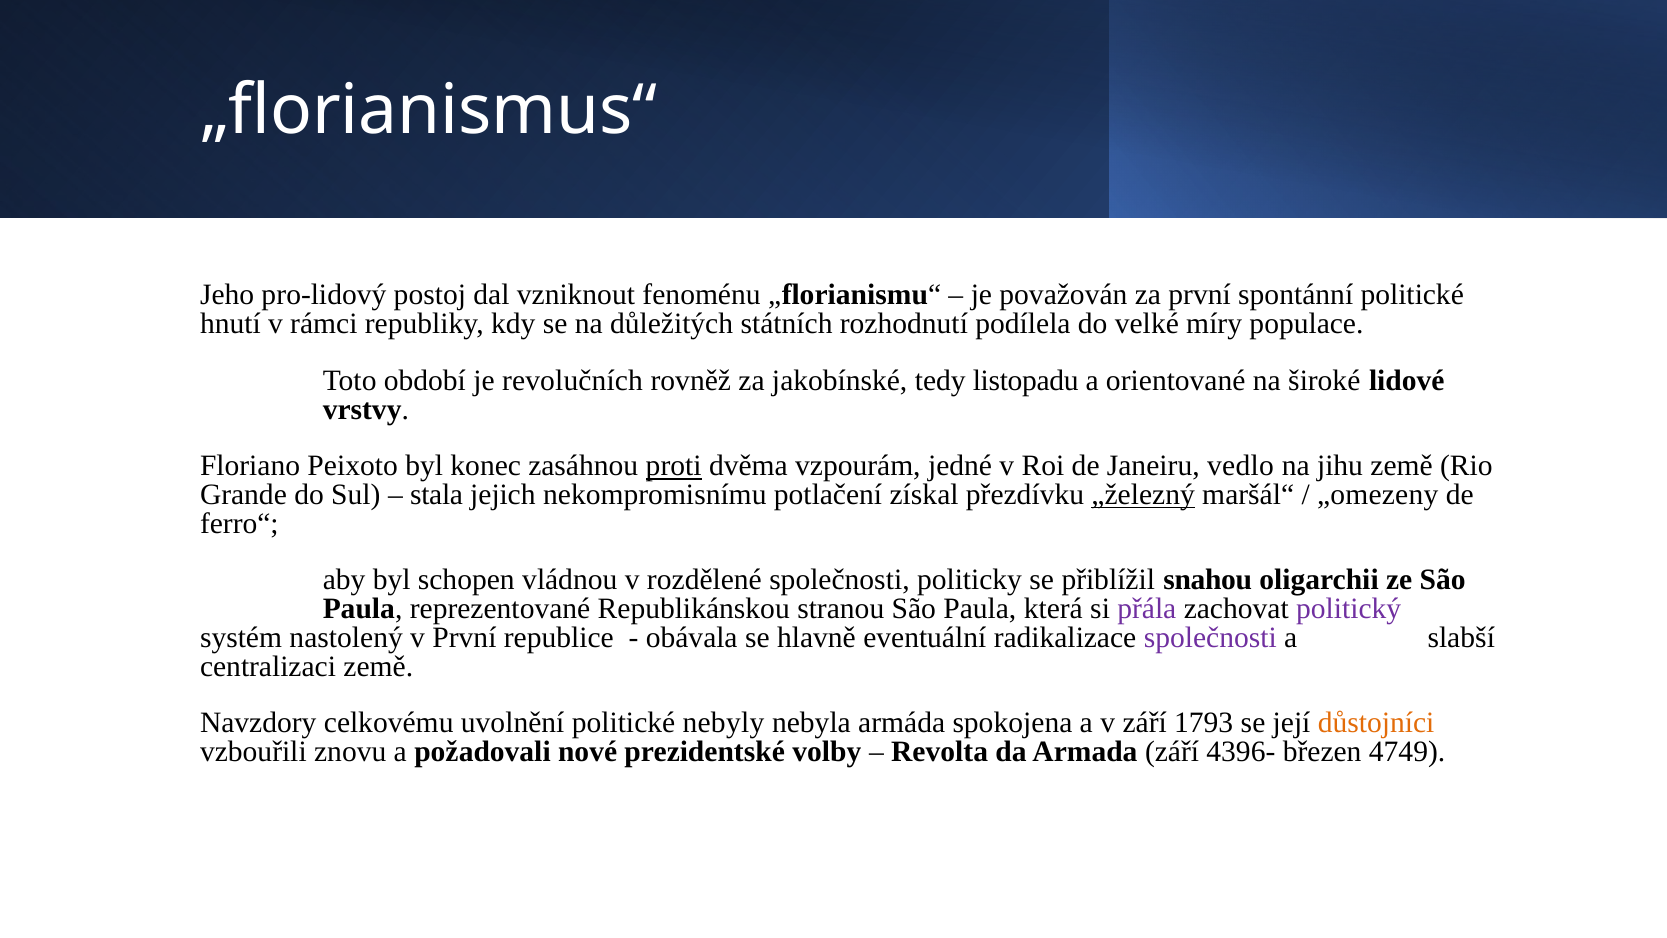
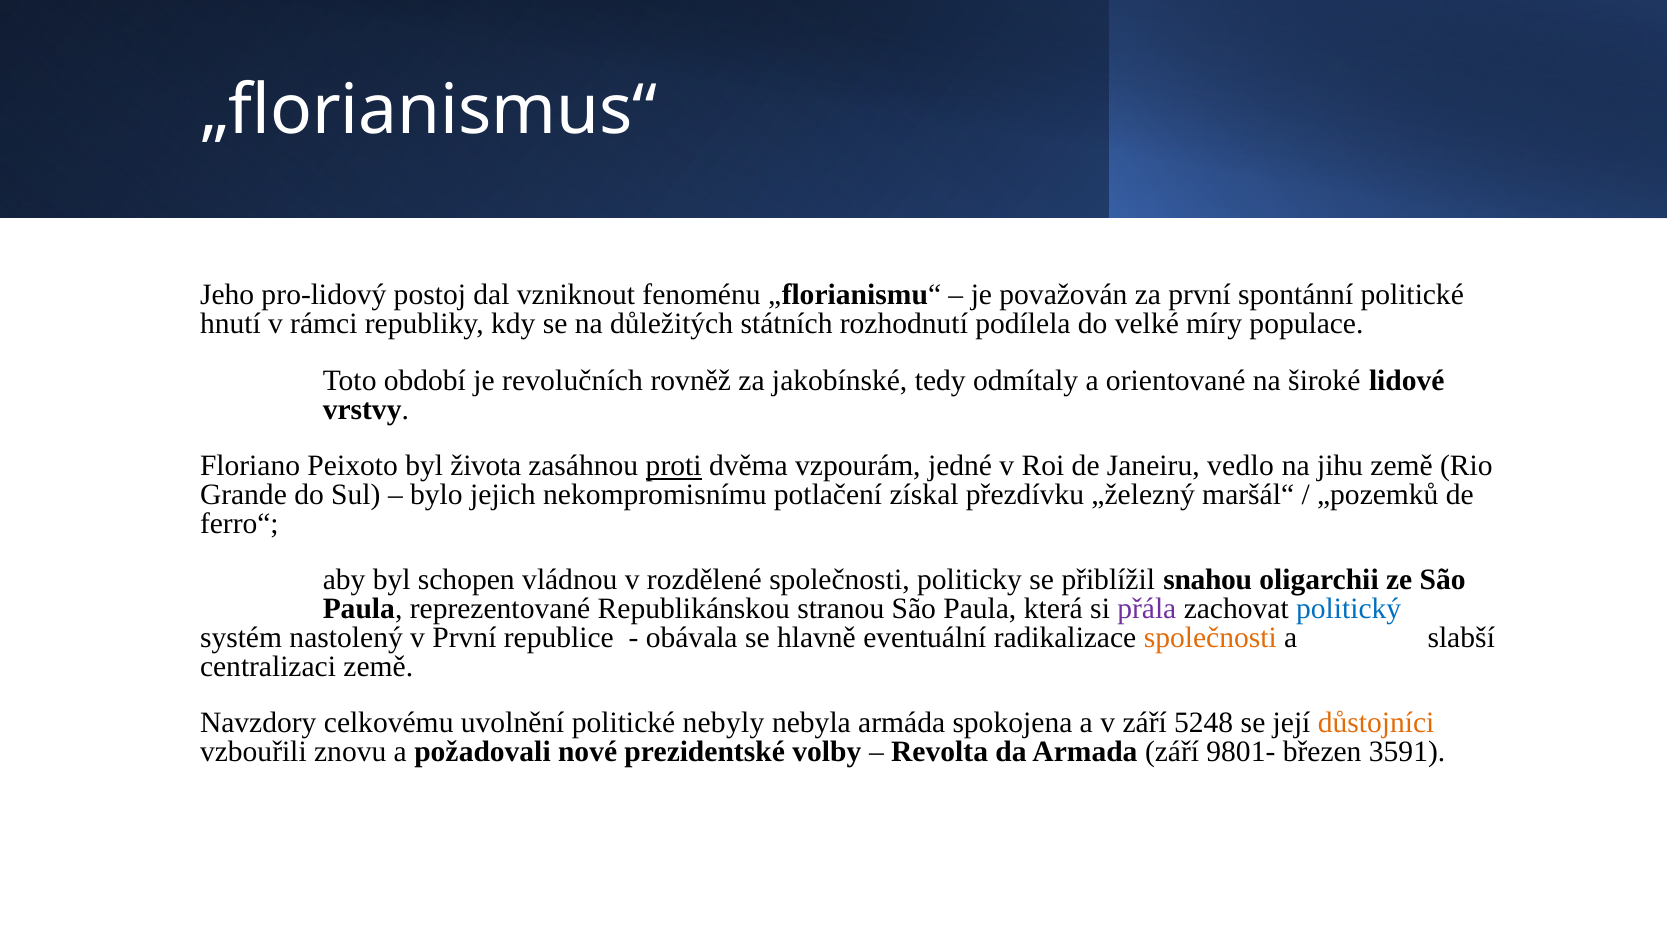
listopadu: listopadu -> odmítaly
konec: konec -> života
stala: stala -> bylo
„železný underline: present -> none
„omezeny: „omezeny -> „pozemků
politický colour: purple -> blue
společnosti at (1210, 637) colour: purple -> orange
1793: 1793 -> 5248
4396-: 4396- -> 9801-
4749: 4749 -> 3591
